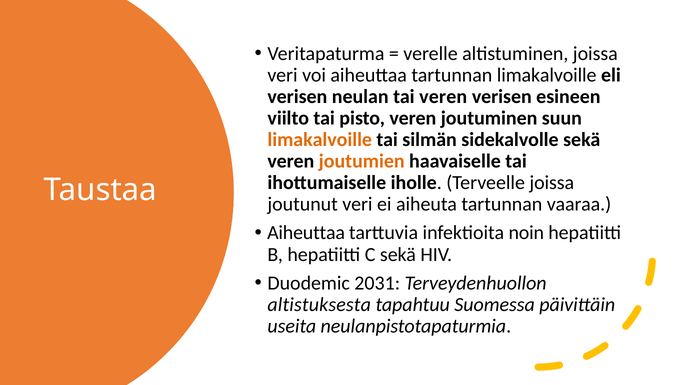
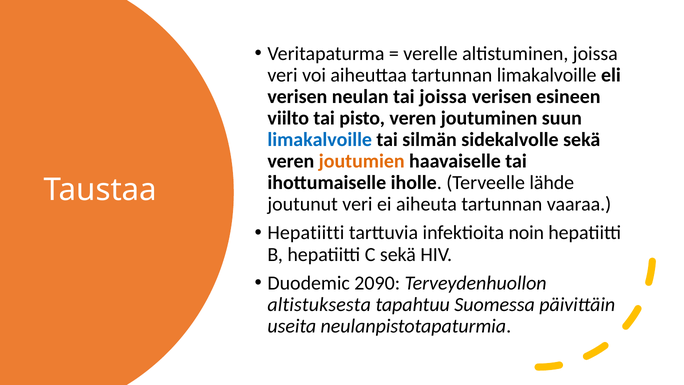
tai veren: veren -> joissa
limakalvoille at (320, 140) colour: orange -> blue
Terveelle joissa: joissa -> lähde
Aiheuttaa at (306, 233): Aiheuttaa -> Hepatiitti
2031: 2031 -> 2090
